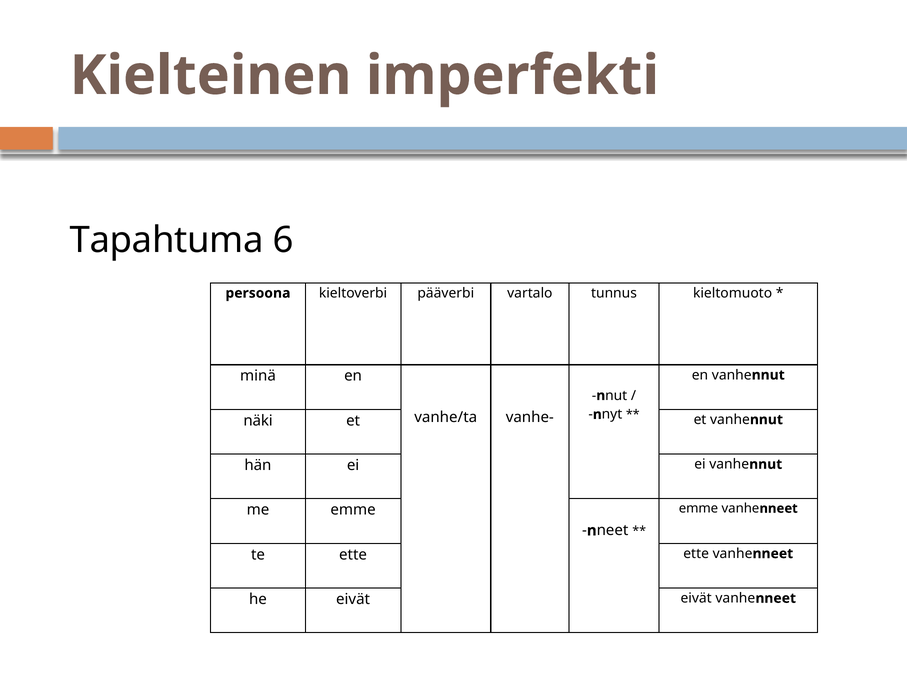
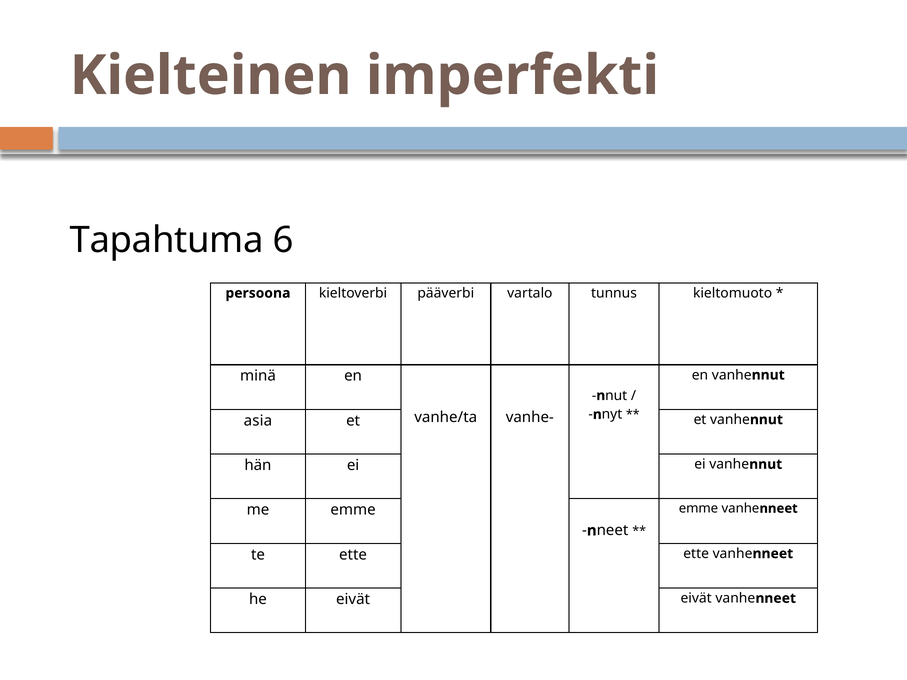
näki: näki -> asia
